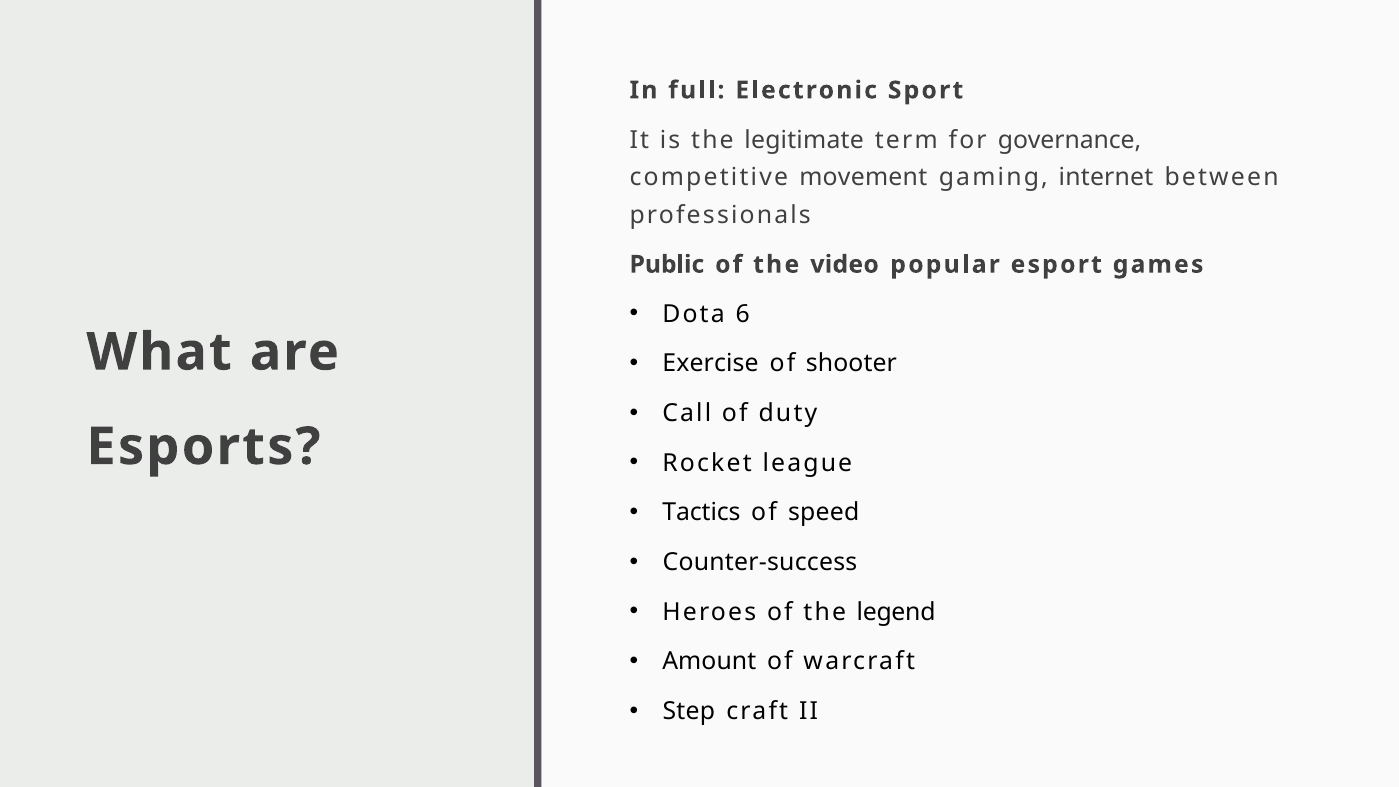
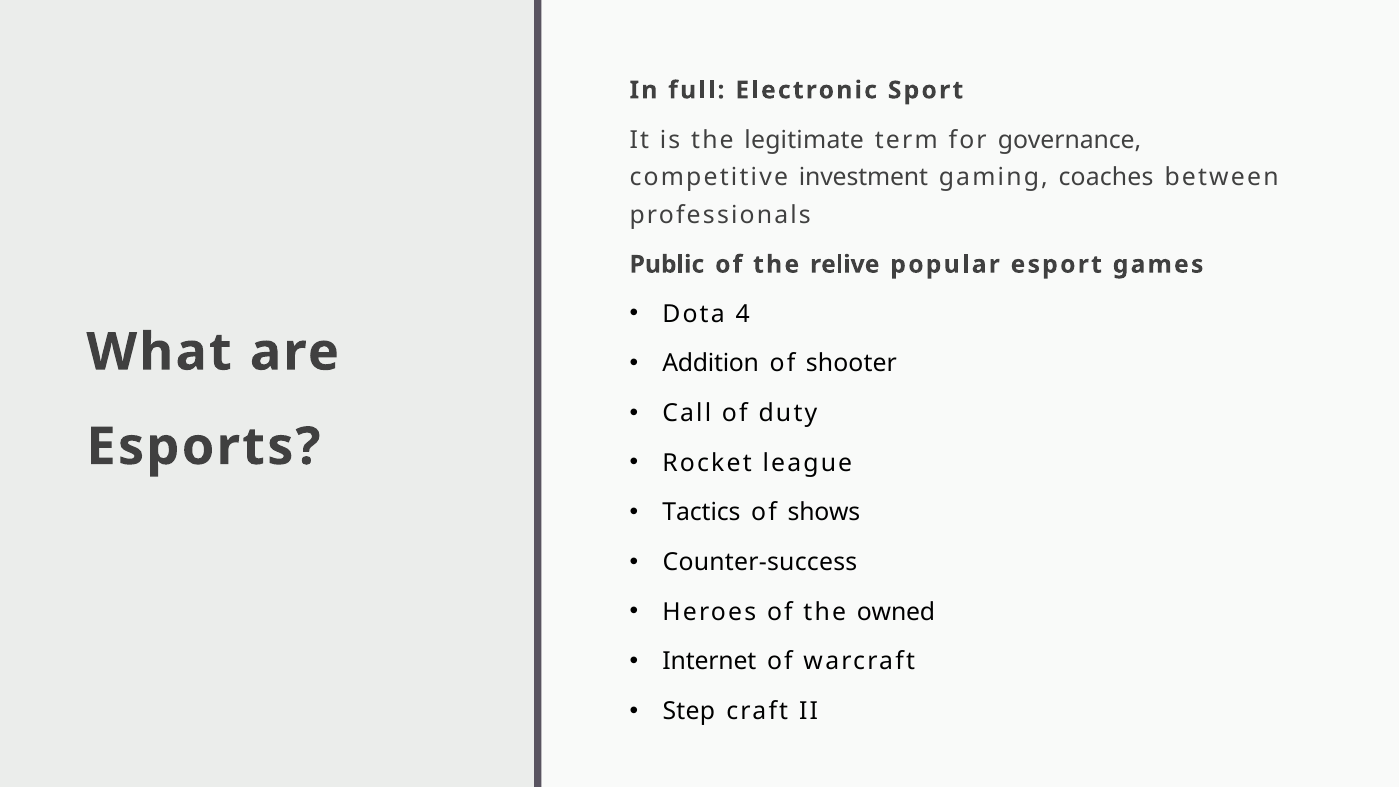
movement: movement -> investment
internet: internet -> coaches
video: video -> relive
6: 6 -> 4
Exercise: Exercise -> Addition
speed: speed -> shows
legend: legend -> owned
Amount: Amount -> Internet
